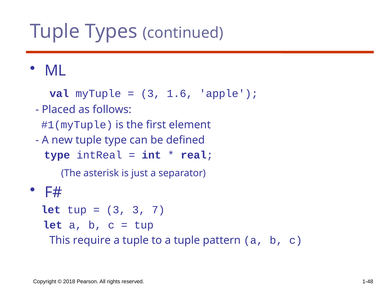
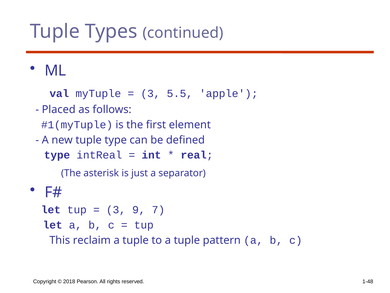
1.6: 1.6 -> 5.5
3 3: 3 -> 9
require: require -> reclaim
